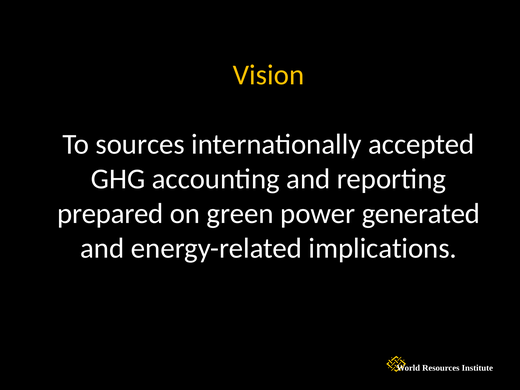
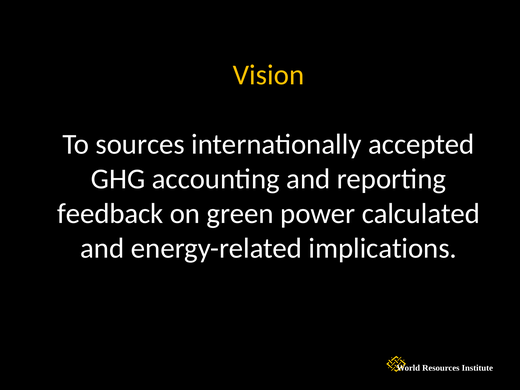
prepared: prepared -> feedback
generated: generated -> calculated
